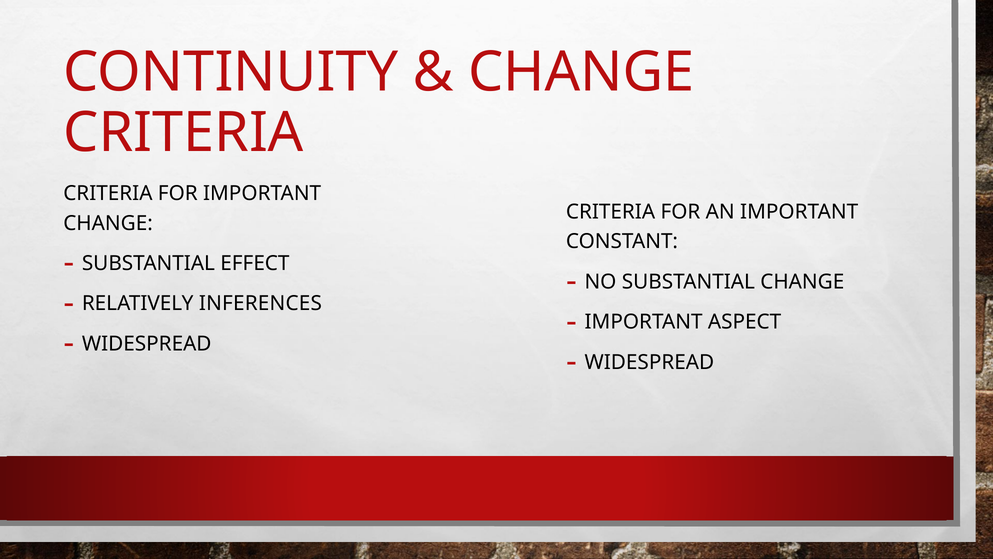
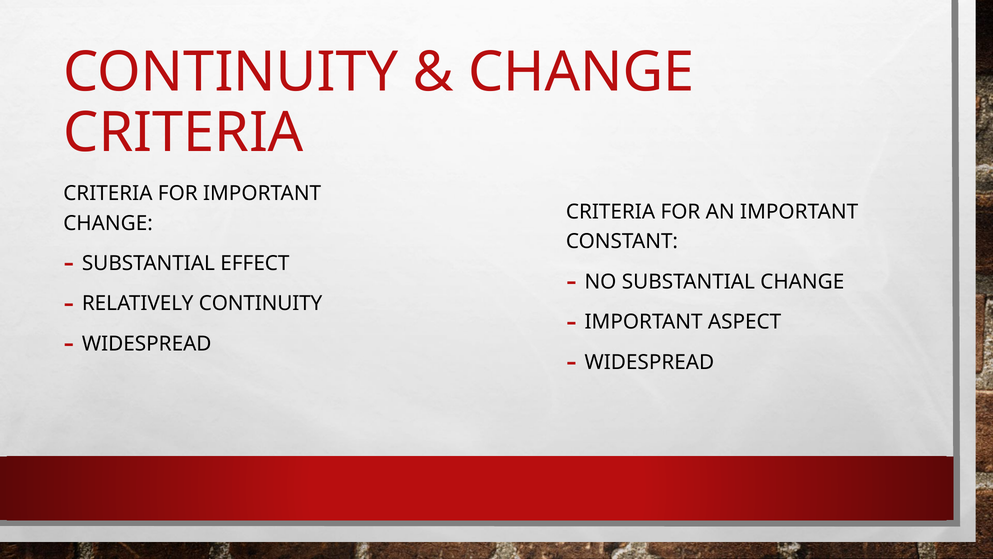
RELATIVELY INFERENCES: INFERENCES -> CONTINUITY
